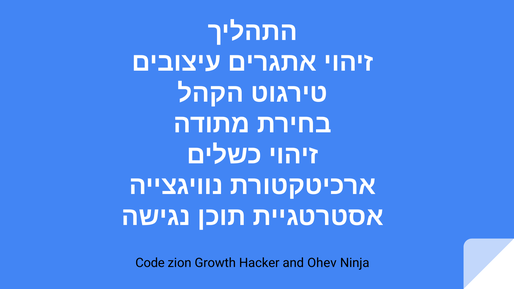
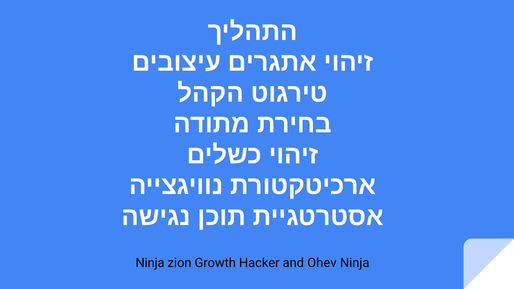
Code at (150, 263): Code -> Ninja
